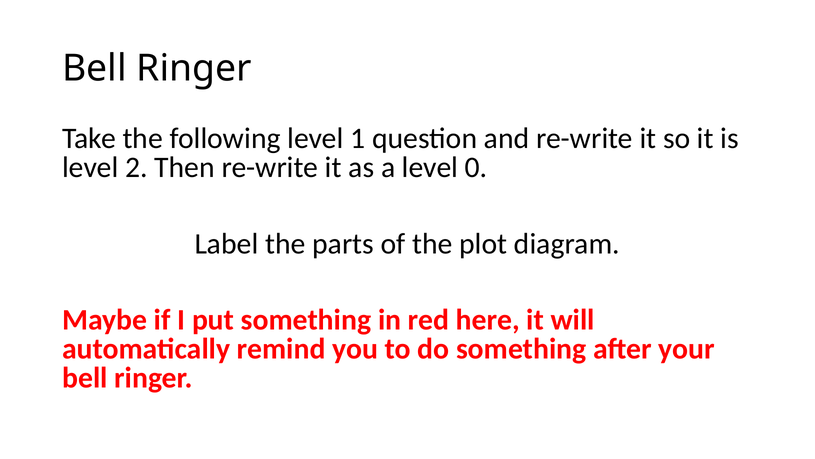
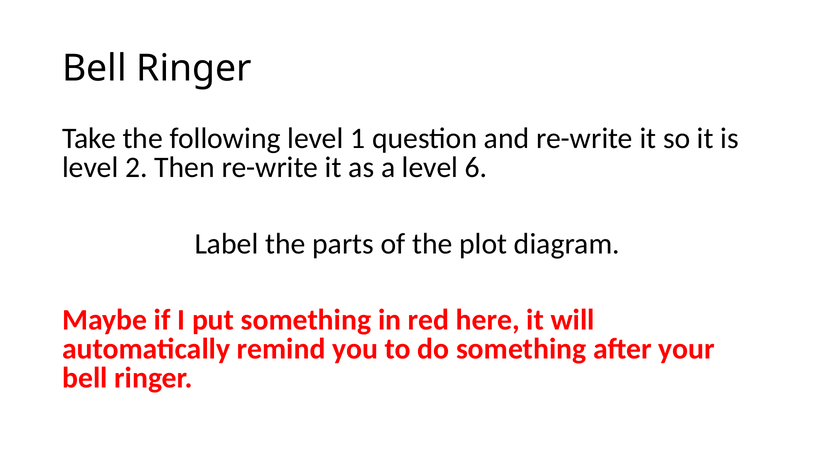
0: 0 -> 6
